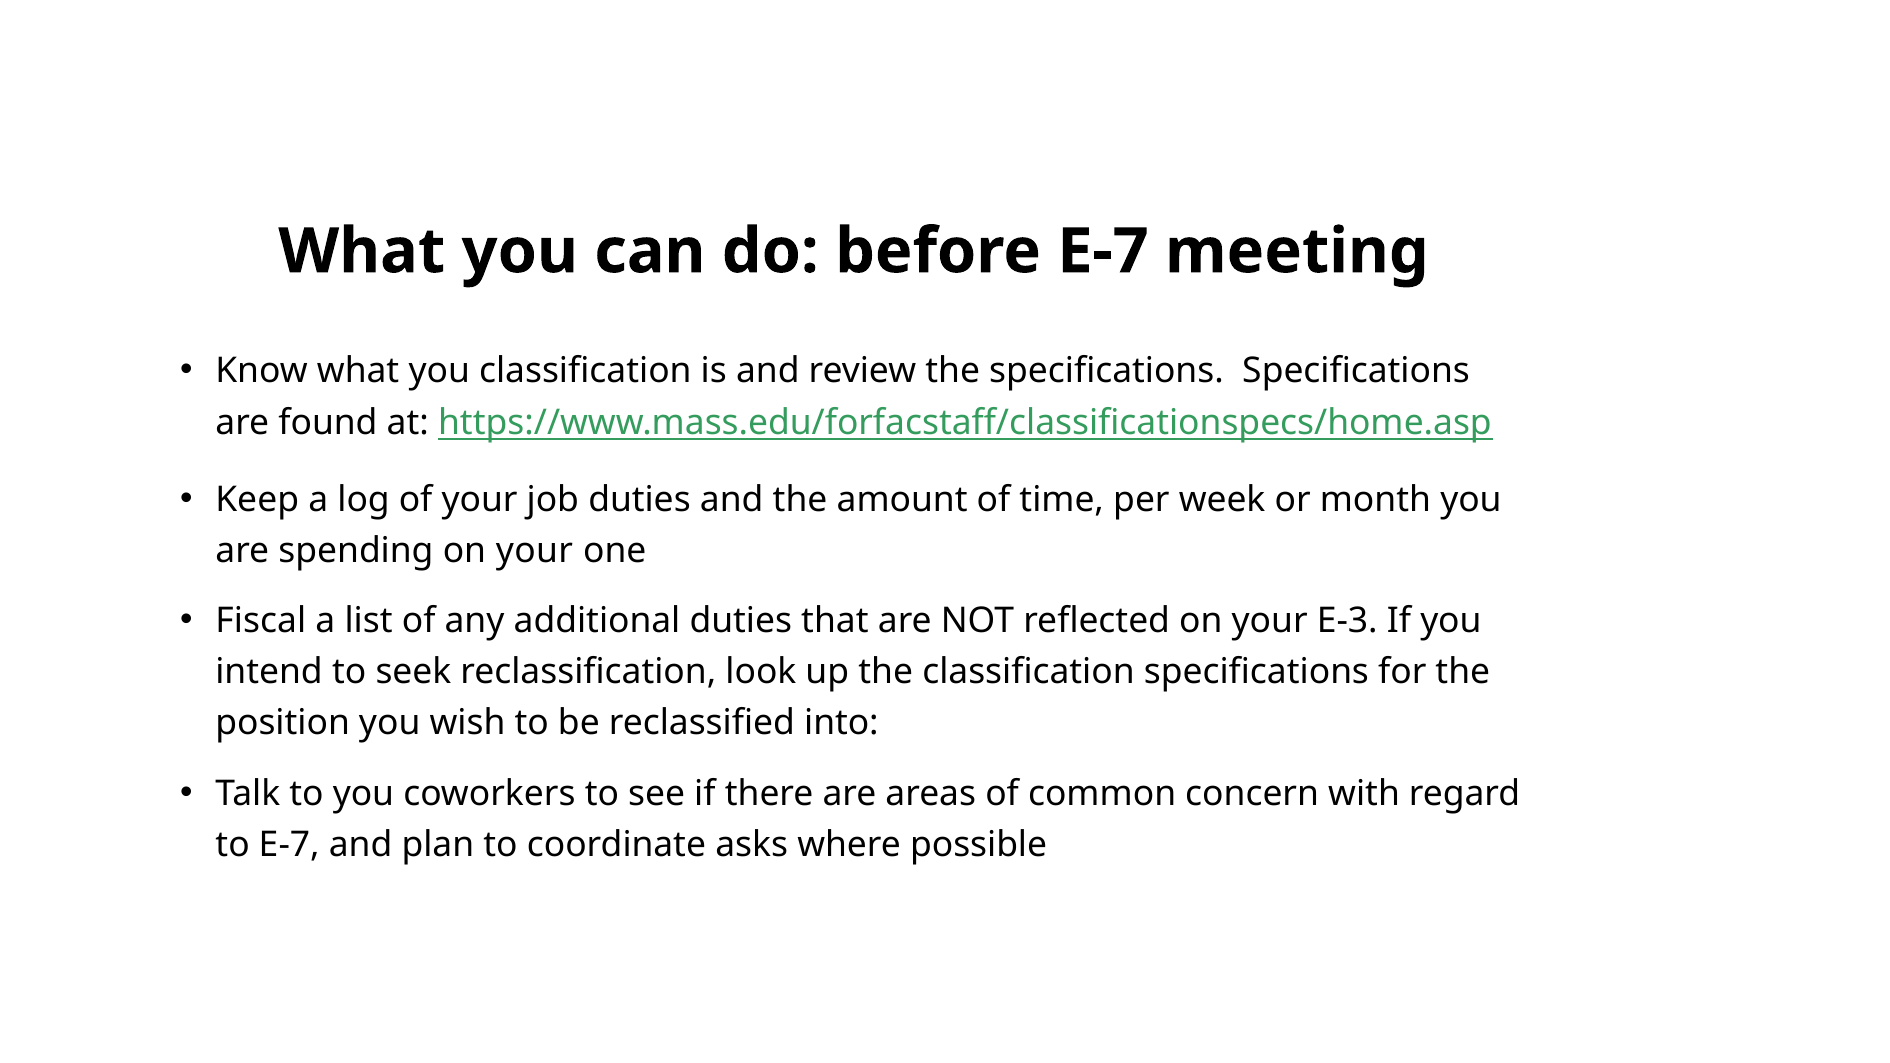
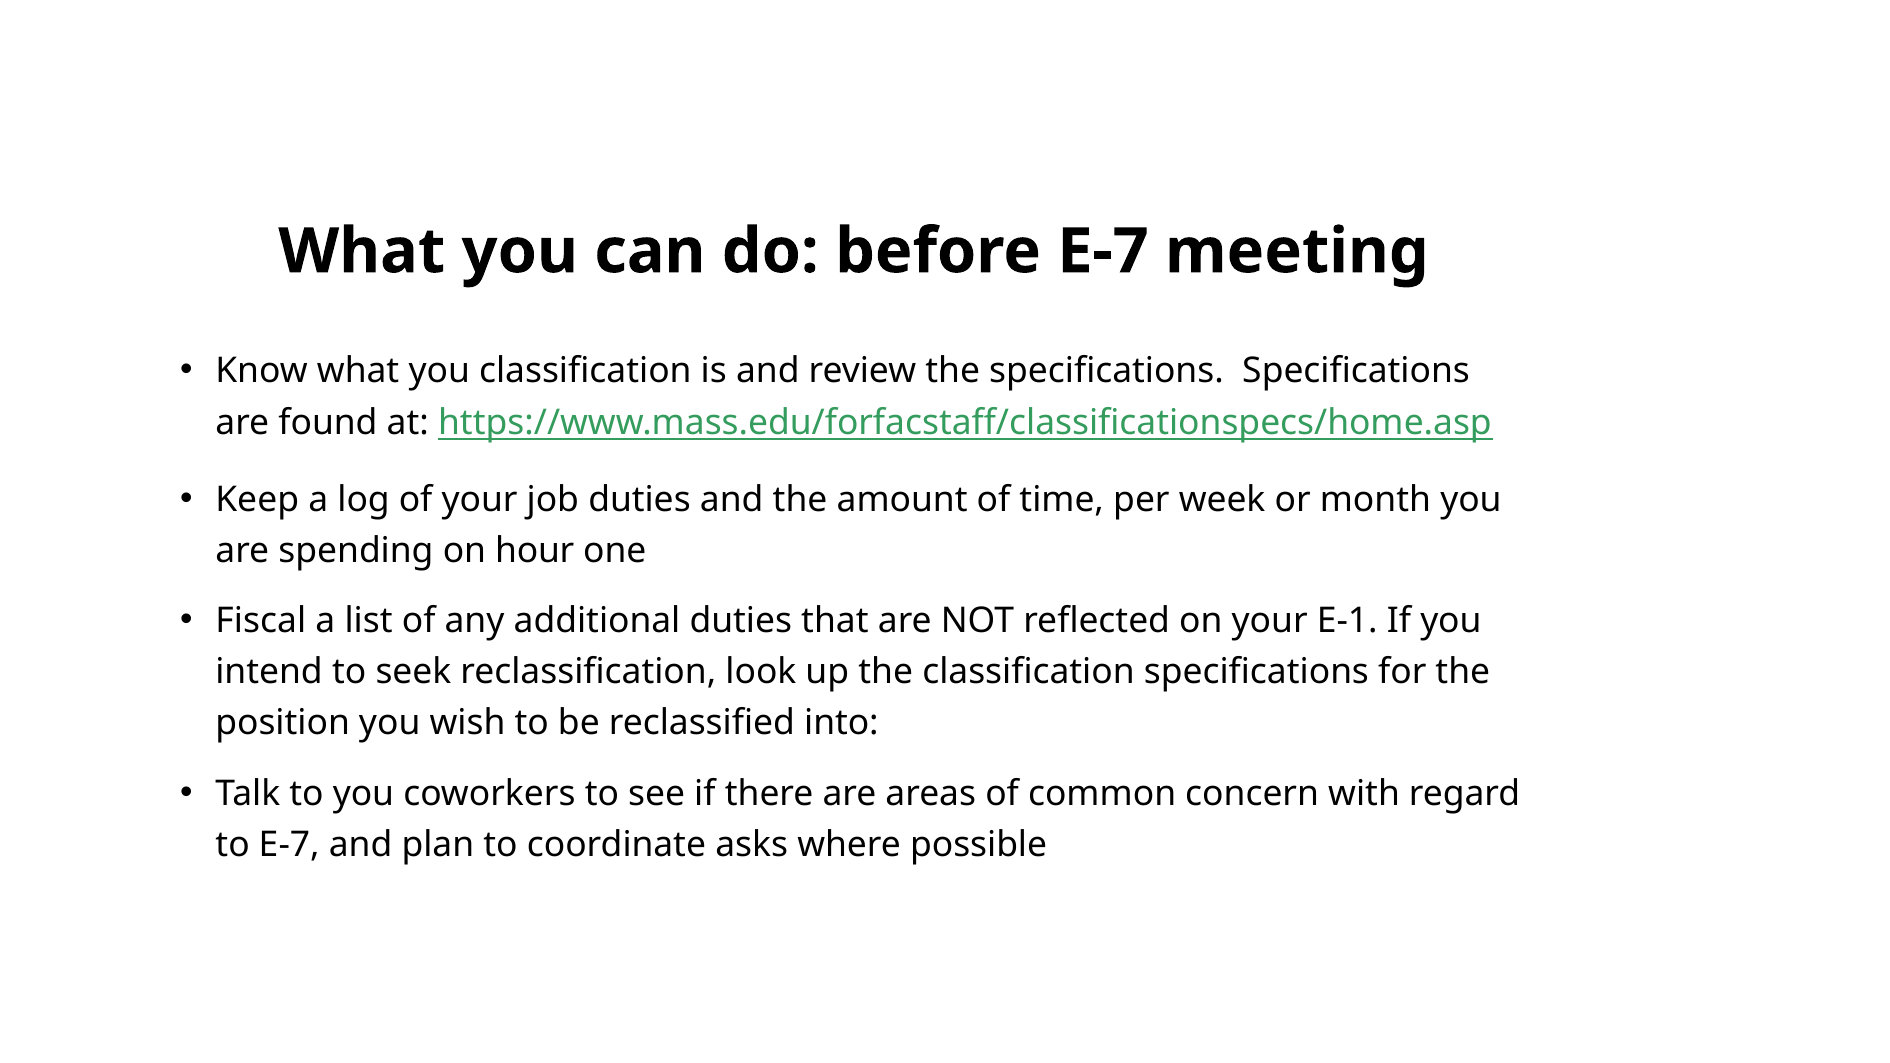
spending on your: your -> hour
E-3: E-3 -> E-1
